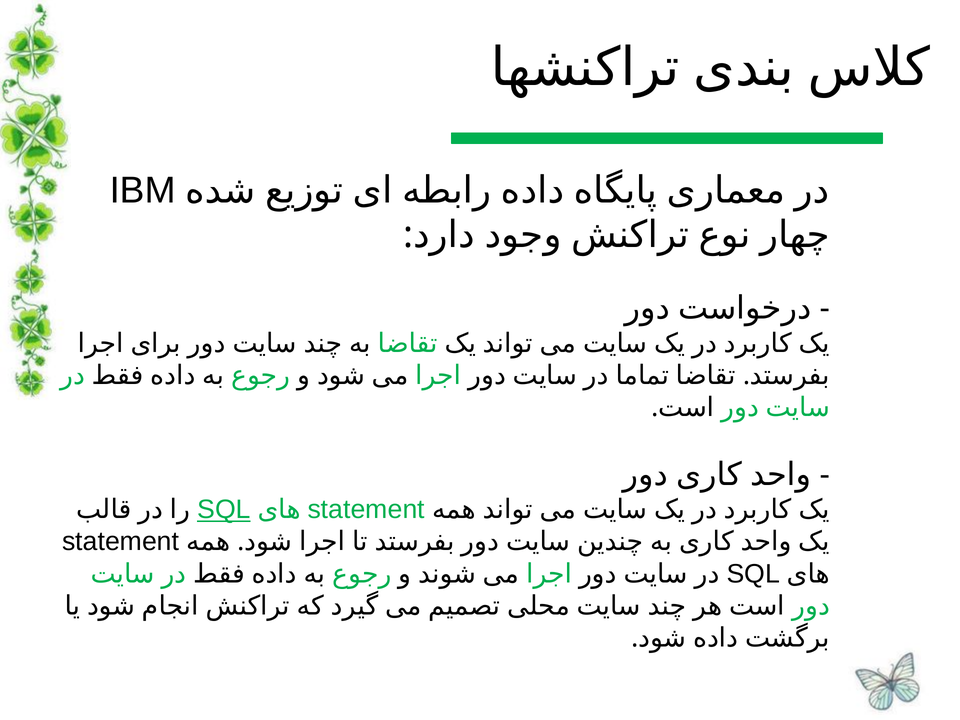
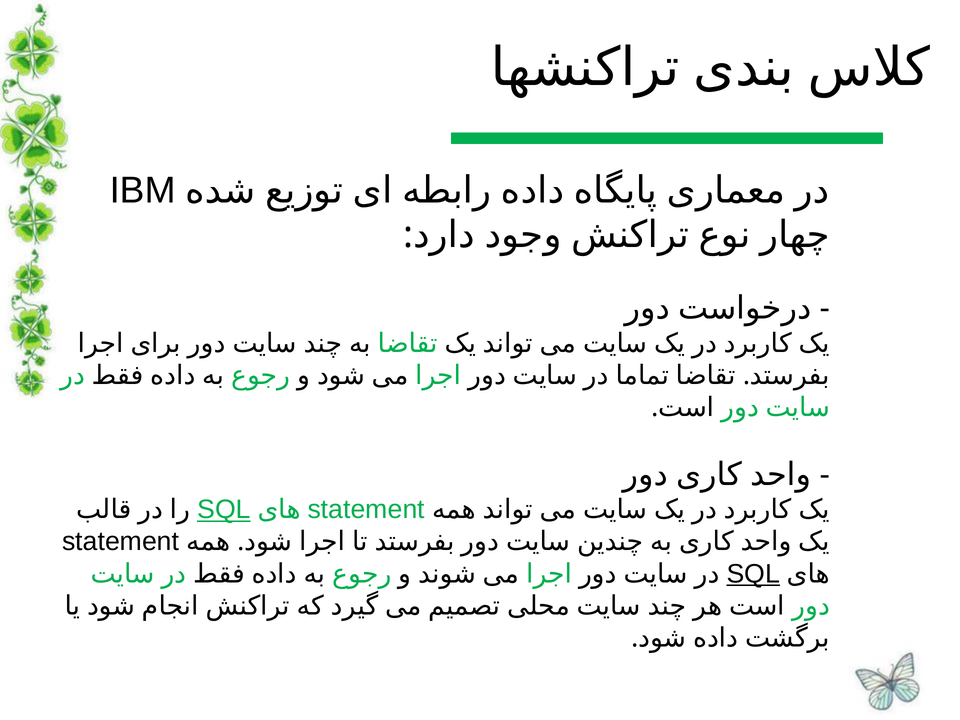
SQL at (753, 574) underline: none -> present
